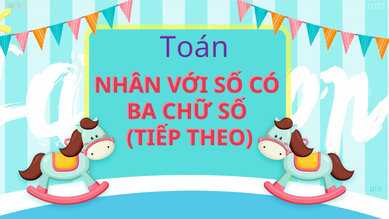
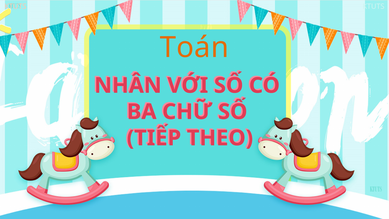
Toán colour: purple -> orange
